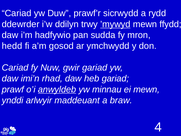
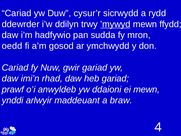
prawf’r: prawf’r -> cysur’r
hedd: hedd -> oedd
anwyldeb underline: present -> none
minnau: minnau -> ddaioni
